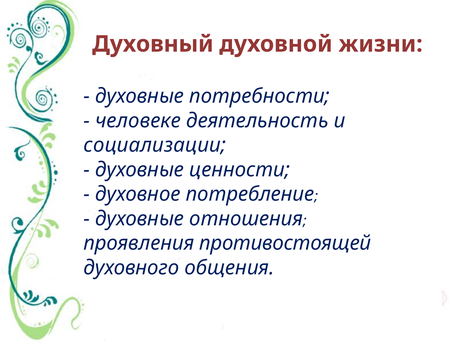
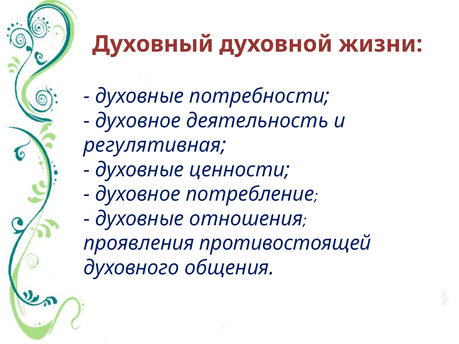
человеке at (138, 121): человеке -> духовное
социализации: социализации -> регулятивная
